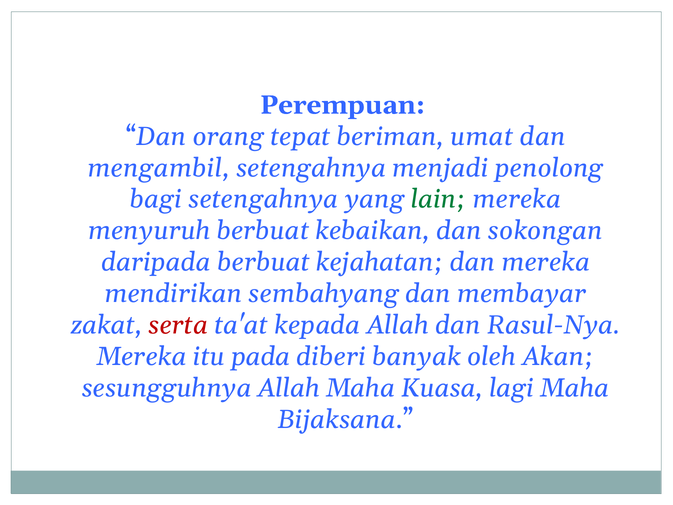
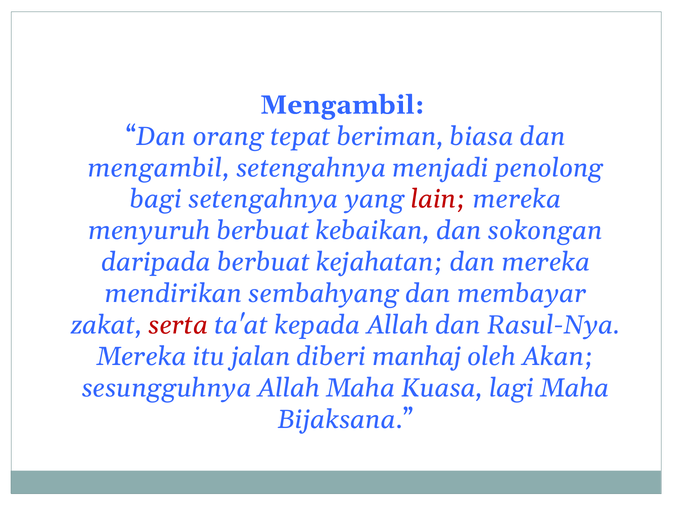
Perempuan at (343, 105): Perempuan -> Mengambil
umat: umat -> biasa
lain colour: green -> red
pada: pada -> jalan
banyak: banyak -> manhaj
